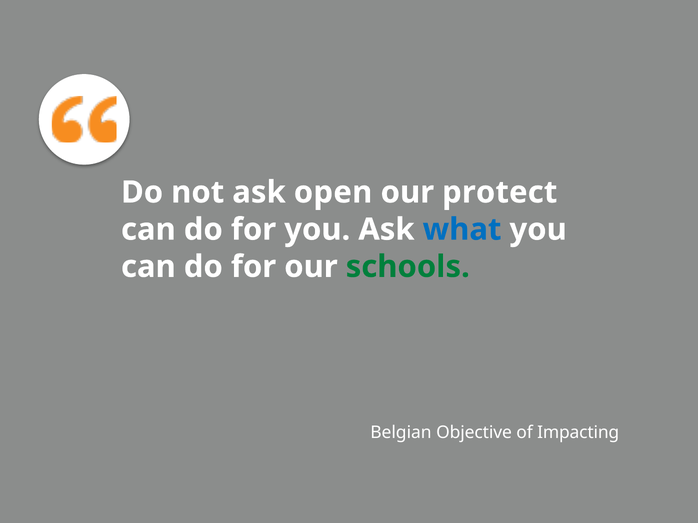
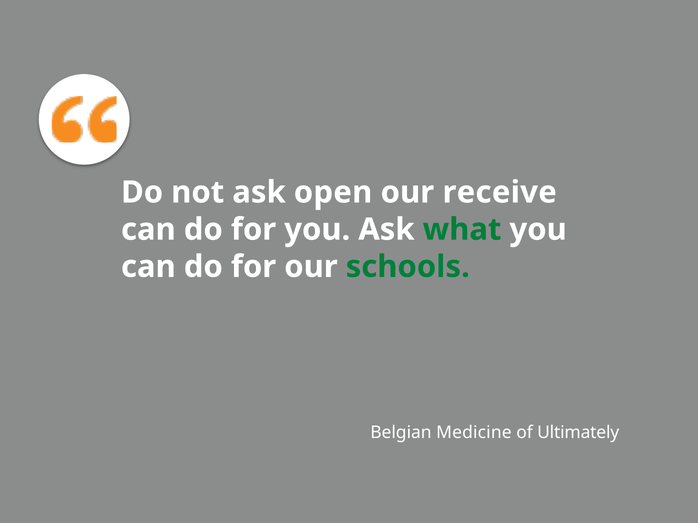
protect: protect -> receive
what colour: blue -> green
Objective: Objective -> Medicine
Impacting: Impacting -> Ultimately
